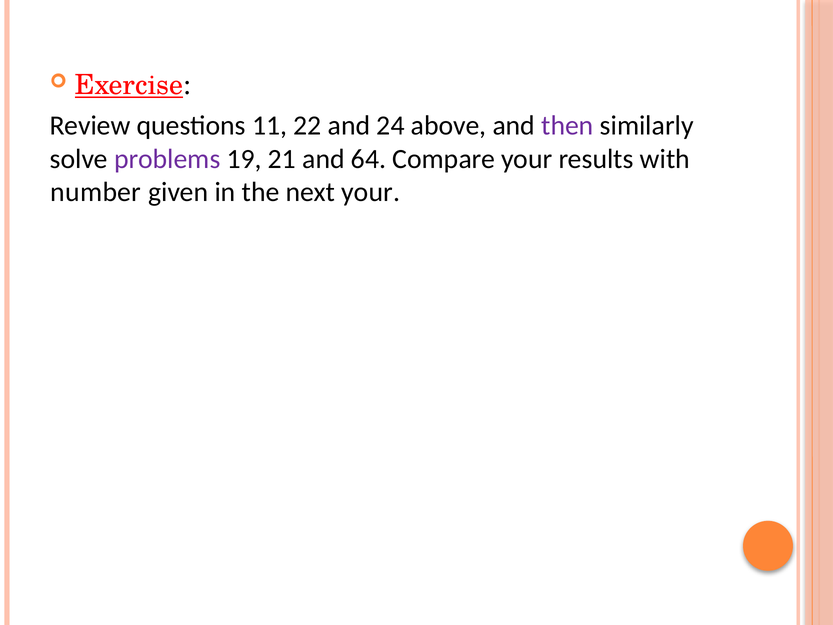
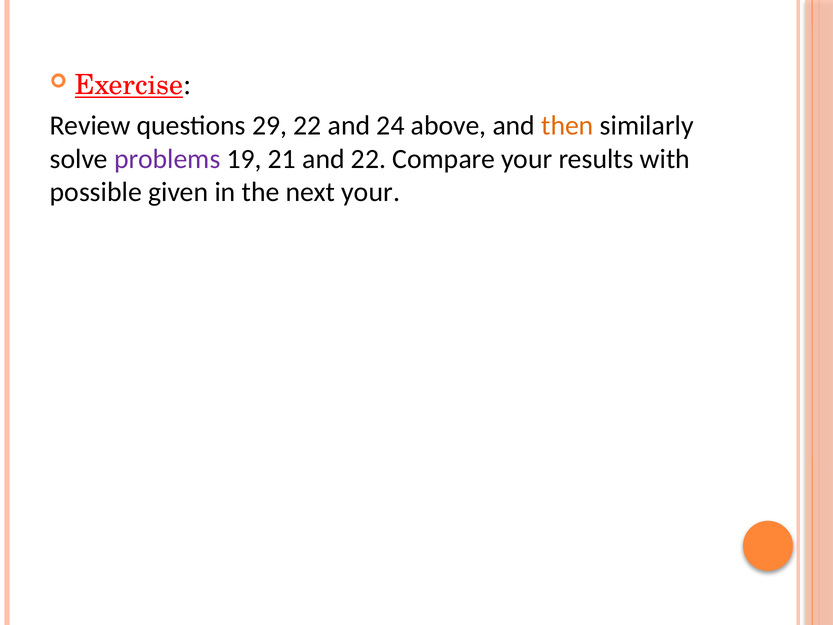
11: 11 -> 29
then colour: purple -> orange
and 64: 64 -> 22
number: number -> possible
